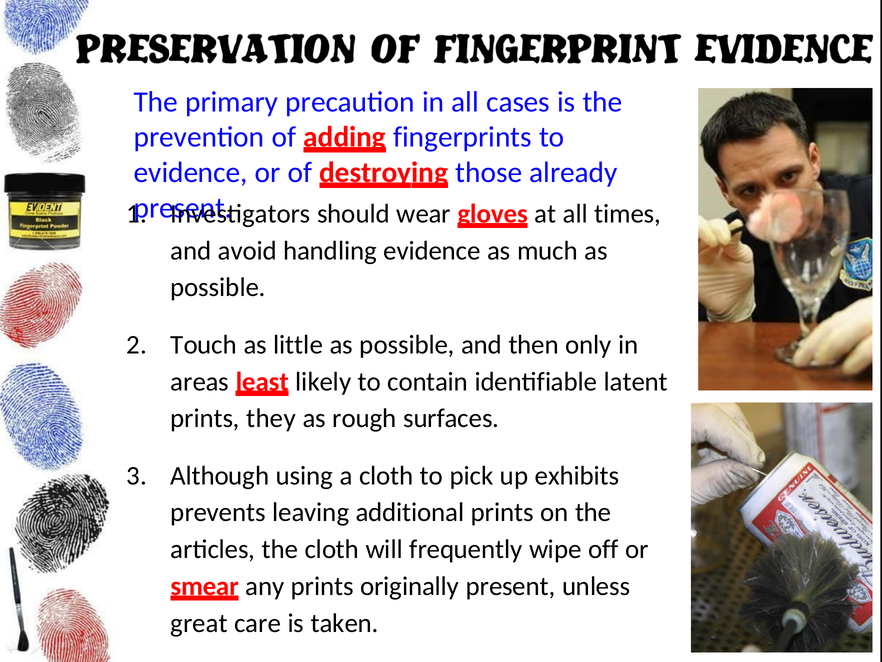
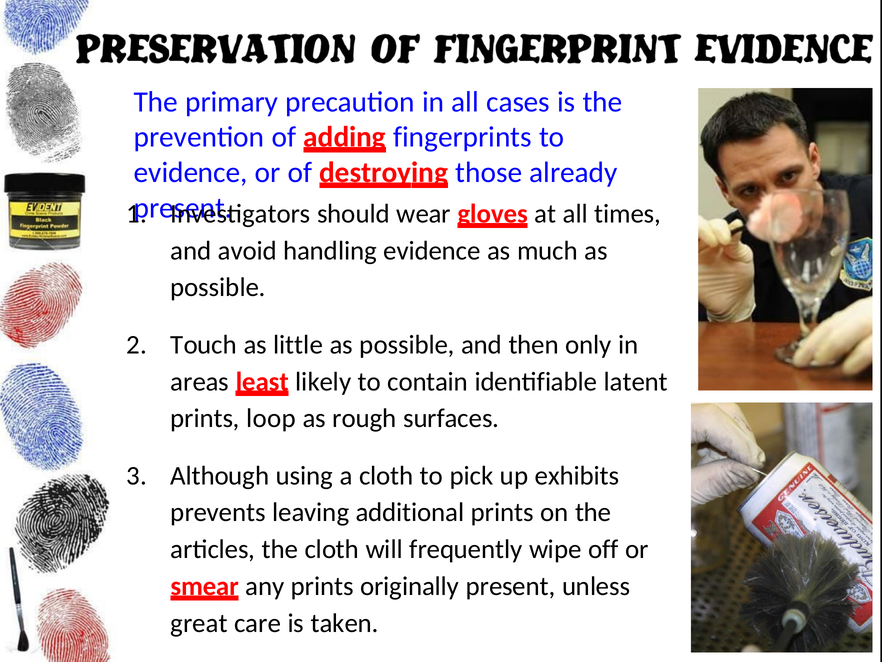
they: they -> loop
